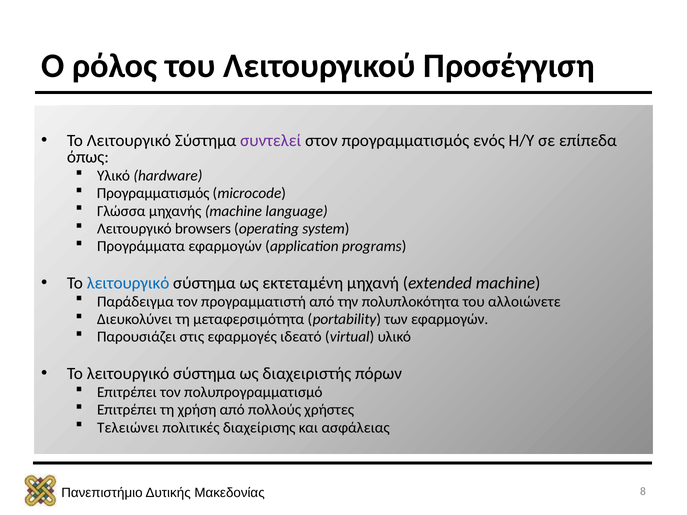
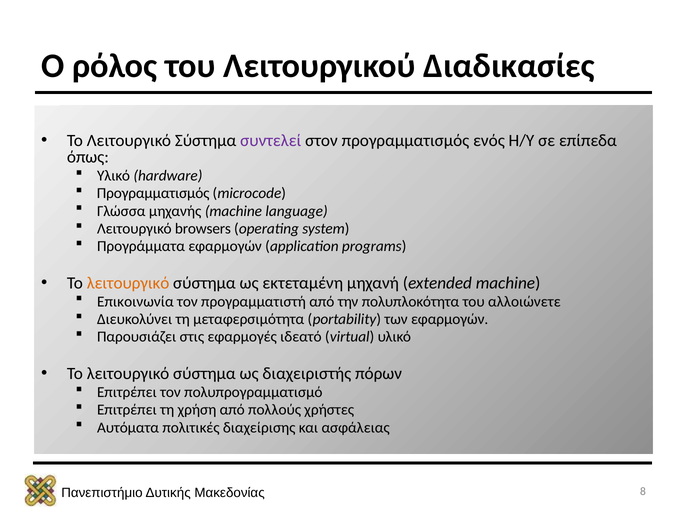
Προσέγγιση: Προσέγγιση -> Διαδικασίες
λειτουργικό at (128, 283) colour: blue -> orange
Παράδειγμα: Παράδειγμα -> Επικοινωνία
Τελειώνει: Τελειώνει -> Αυτόματα
